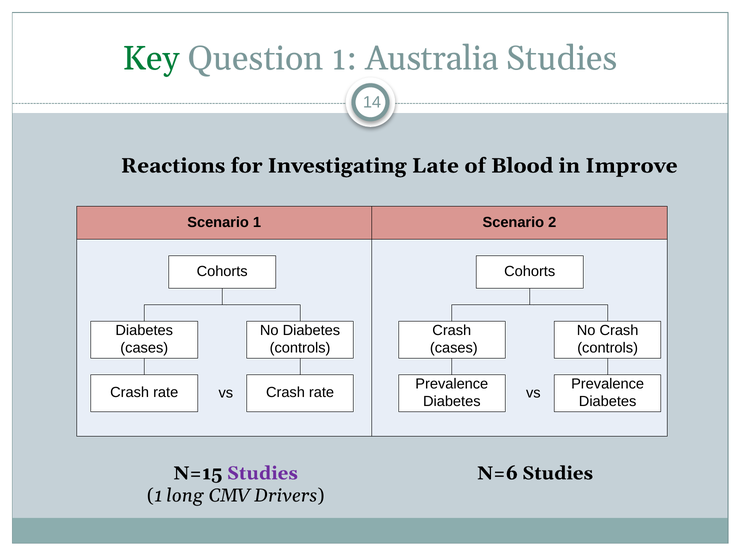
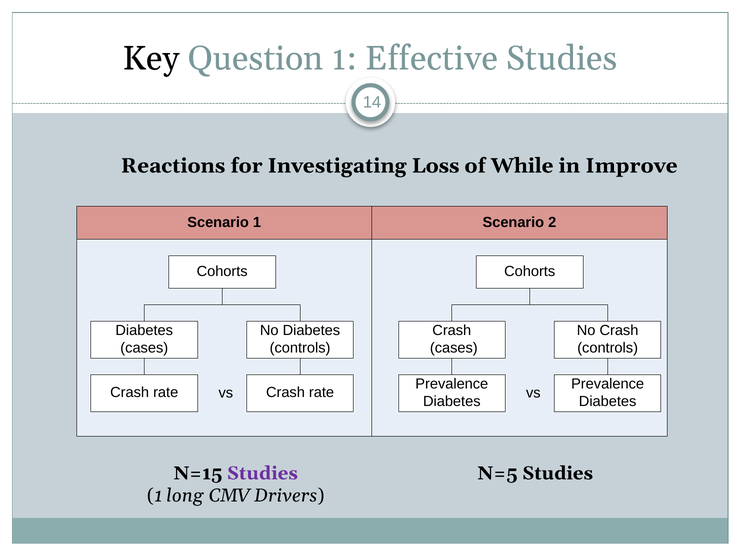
Key colour: green -> black
Australia: Australia -> Effective
Late: Late -> Loss
Blood: Blood -> While
N=6: N=6 -> N=5
